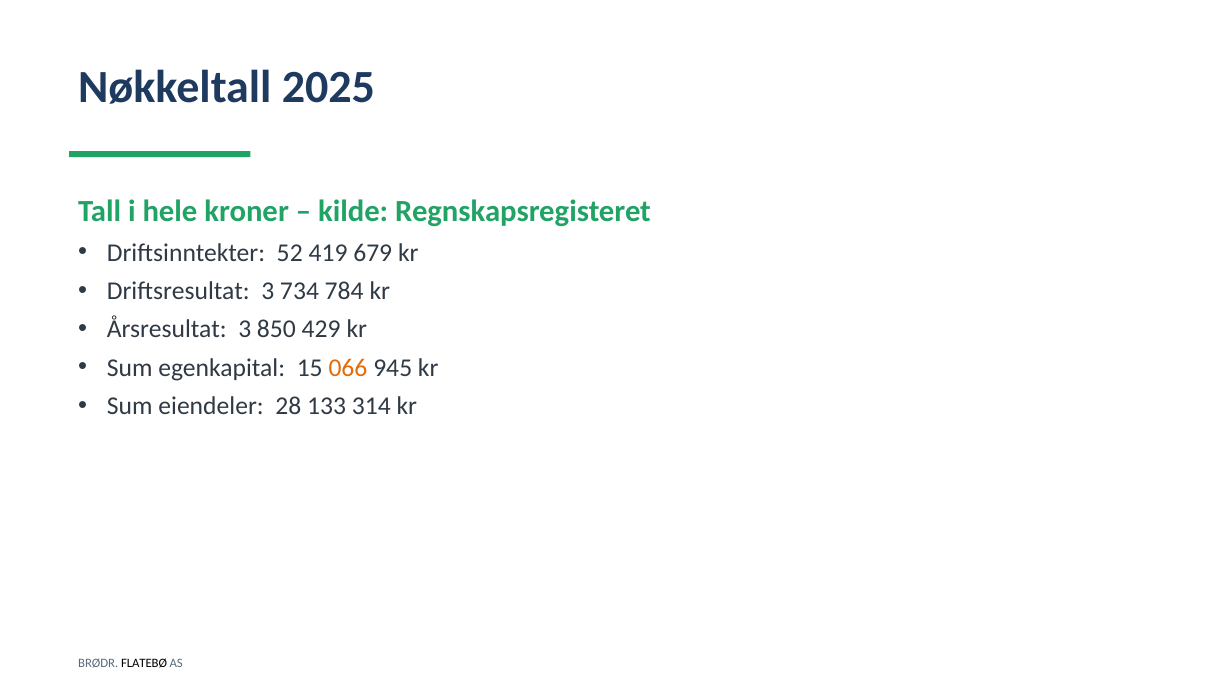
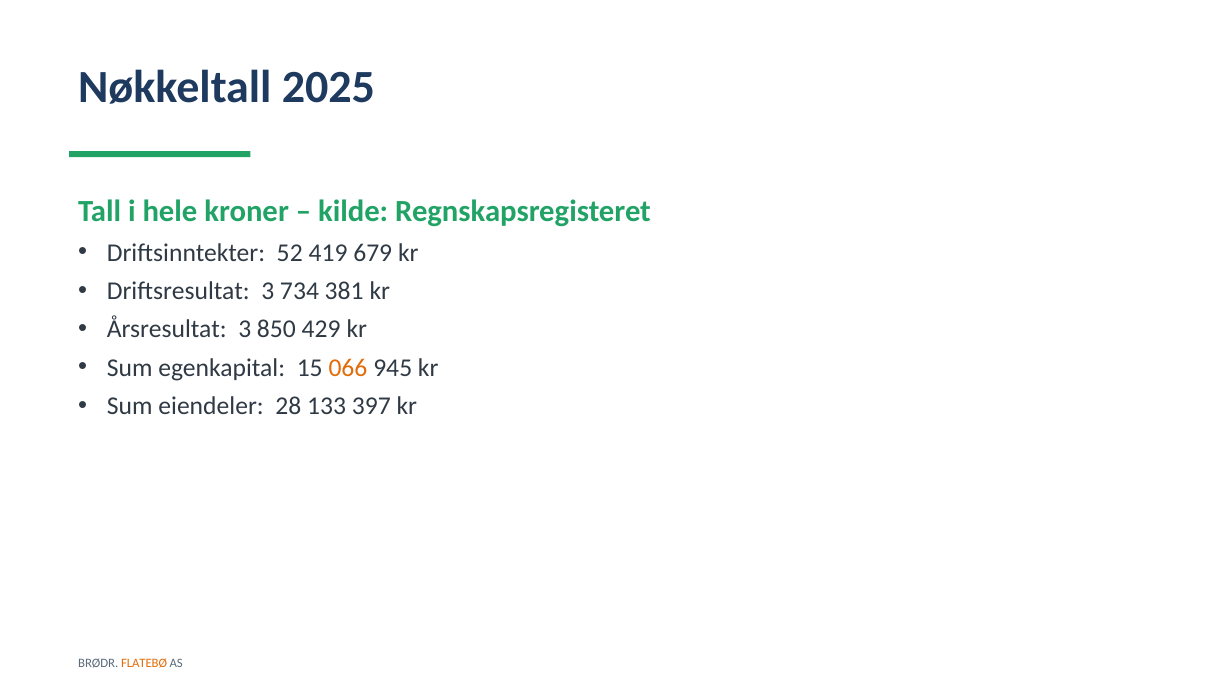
784: 784 -> 381
314: 314 -> 397
FLATEBØ colour: black -> orange
